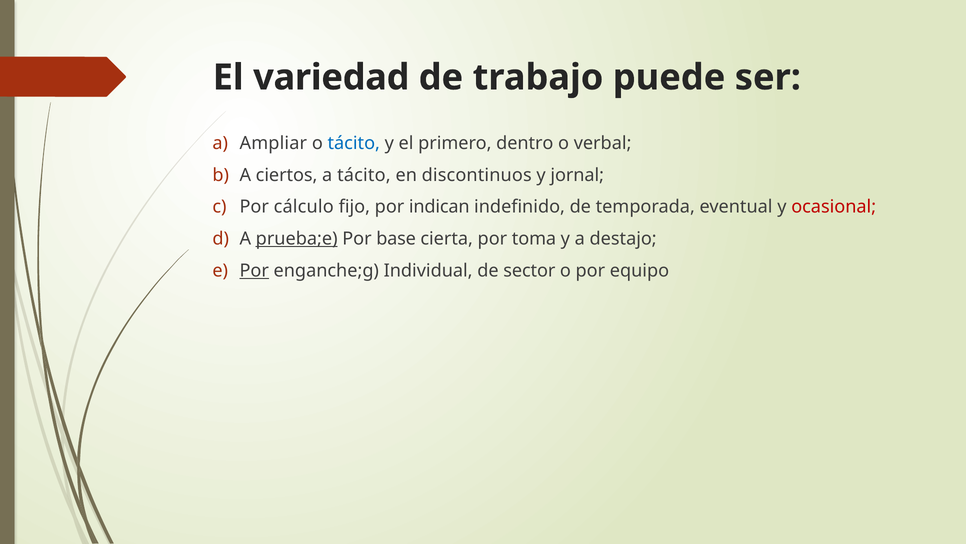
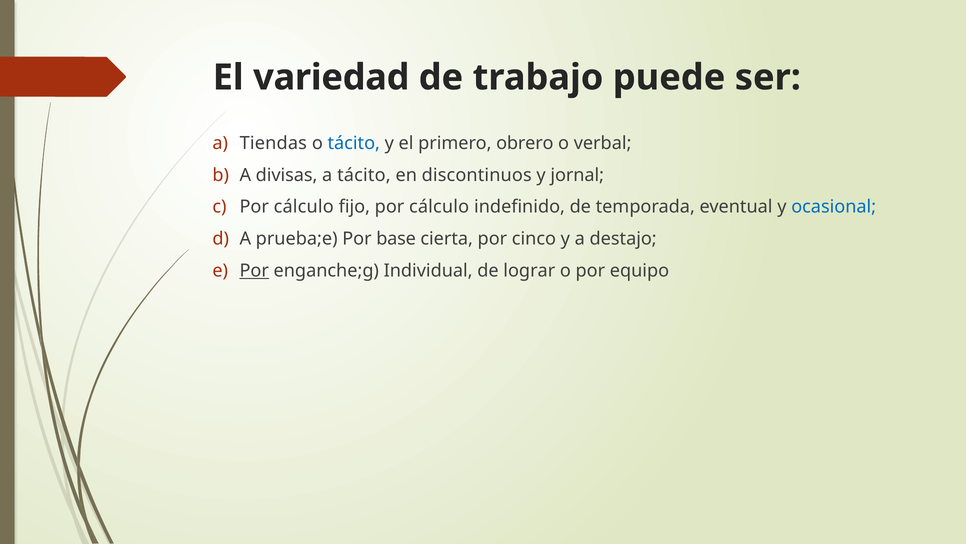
Ampliar: Ampliar -> Tiendas
dentro: dentro -> obrero
ciertos: ciertos -> divisas
fijo por indican: indican -> cálculo
ocasional colour: red -> blue
prueba;e underline: present -> none
toma: toma -> cinco
sector: sector -> lograr
